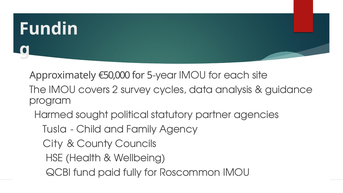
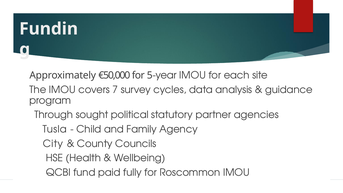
2: 2 -> 7
Harmed: Harmed -> Through
